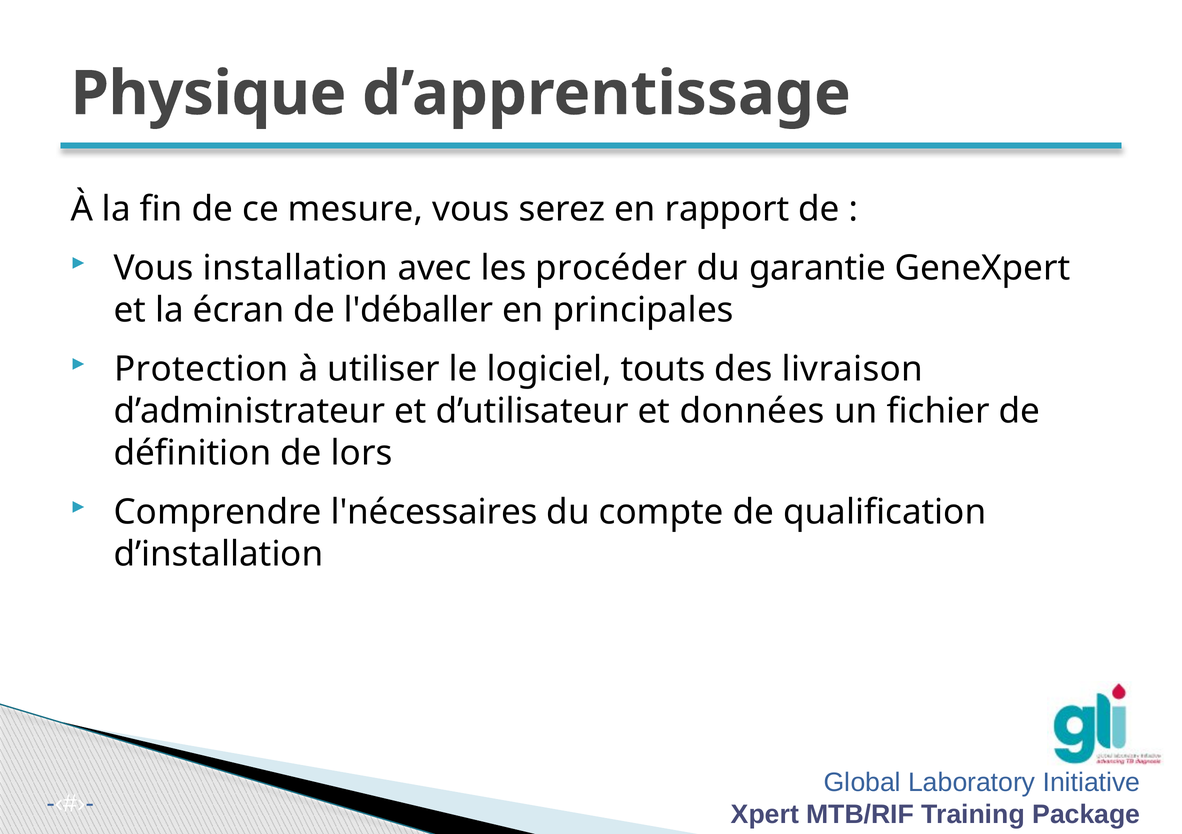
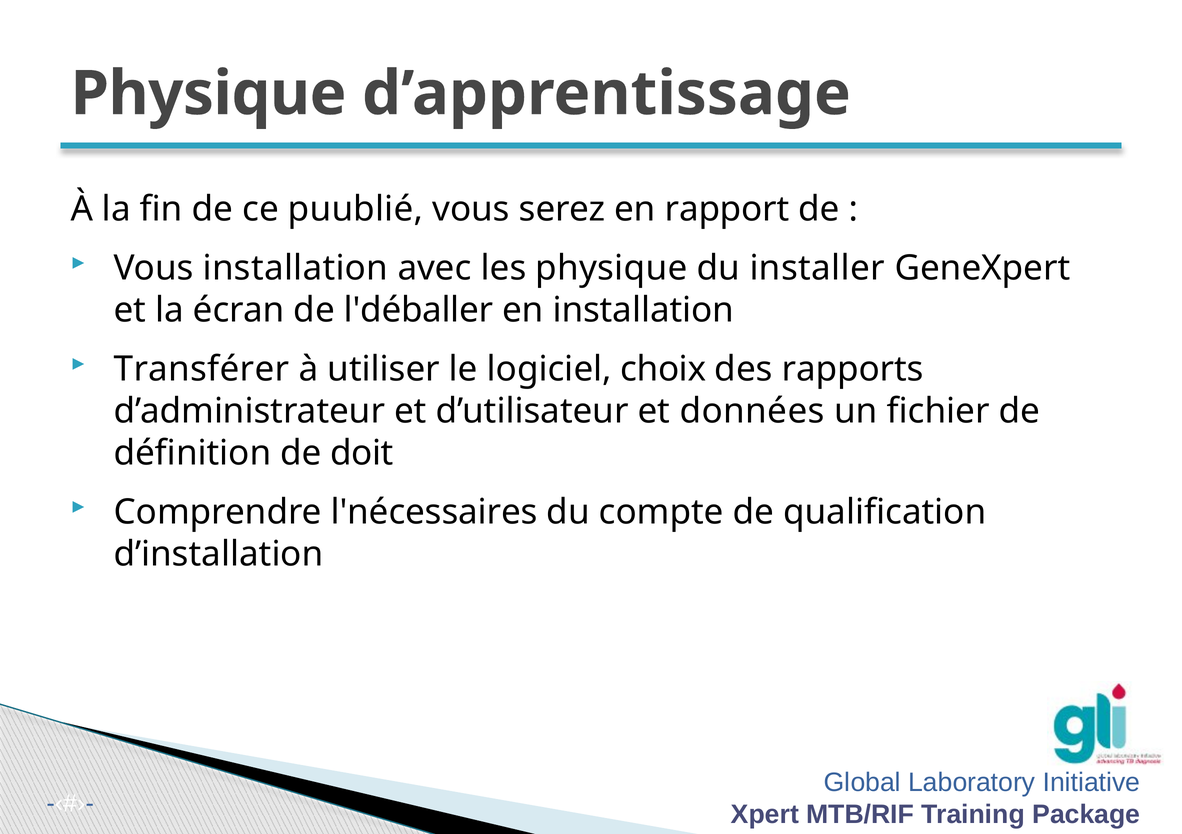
mesure: mesure -> puublié
les procéder: procéder -> physique
garantie: garantie -> installer
en principales: principales -> installation
Protection: Protection -> Transférer
touts: touts -> choix
livraison: livraison -> rapports
lors: lors -> doit
